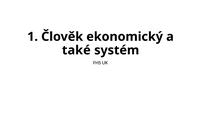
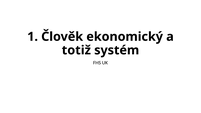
také: také -> totiž
